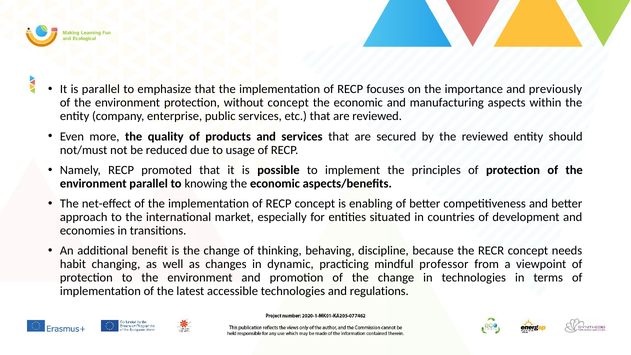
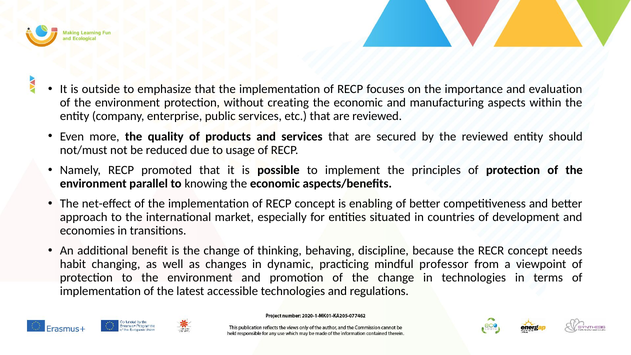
is parallel: parallel -> outside
previously: previously -> evaluation
without concept: concept -> creating
